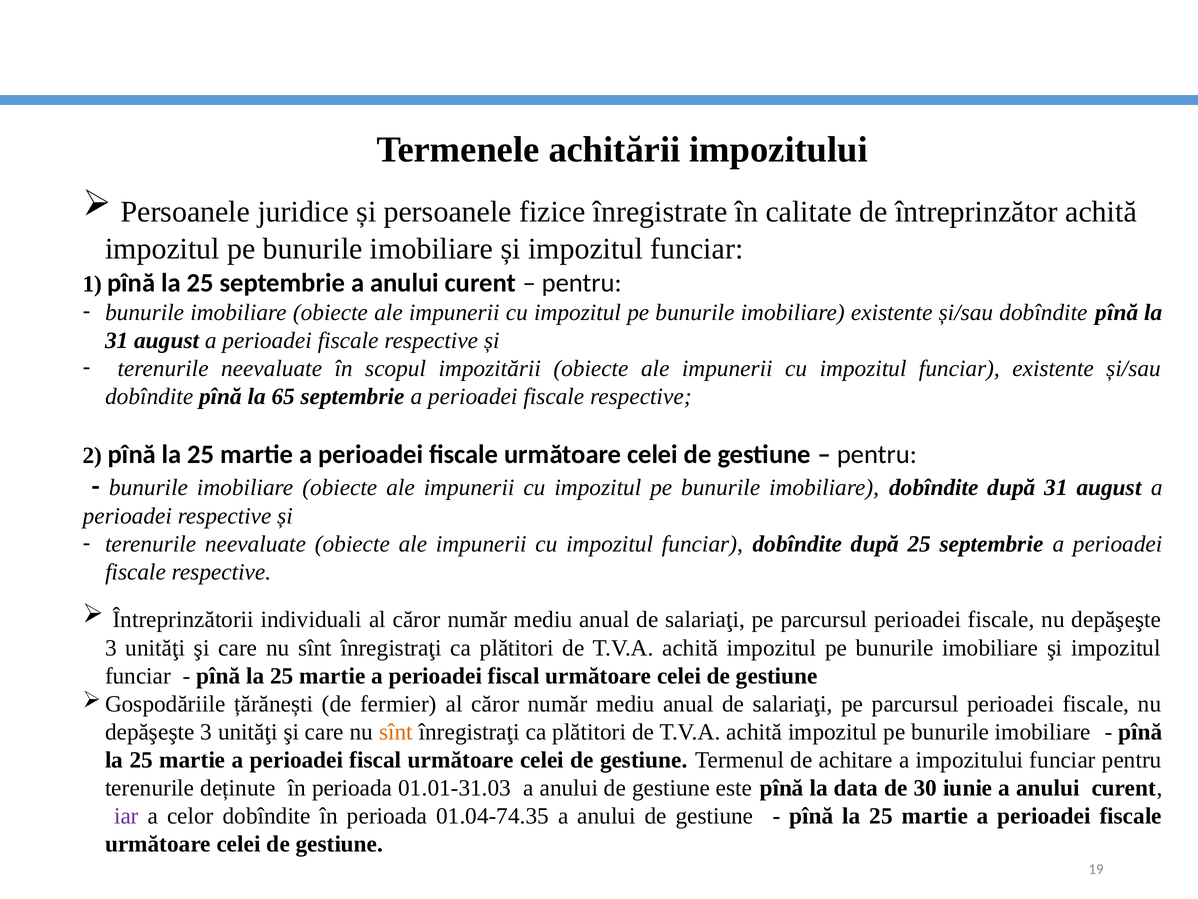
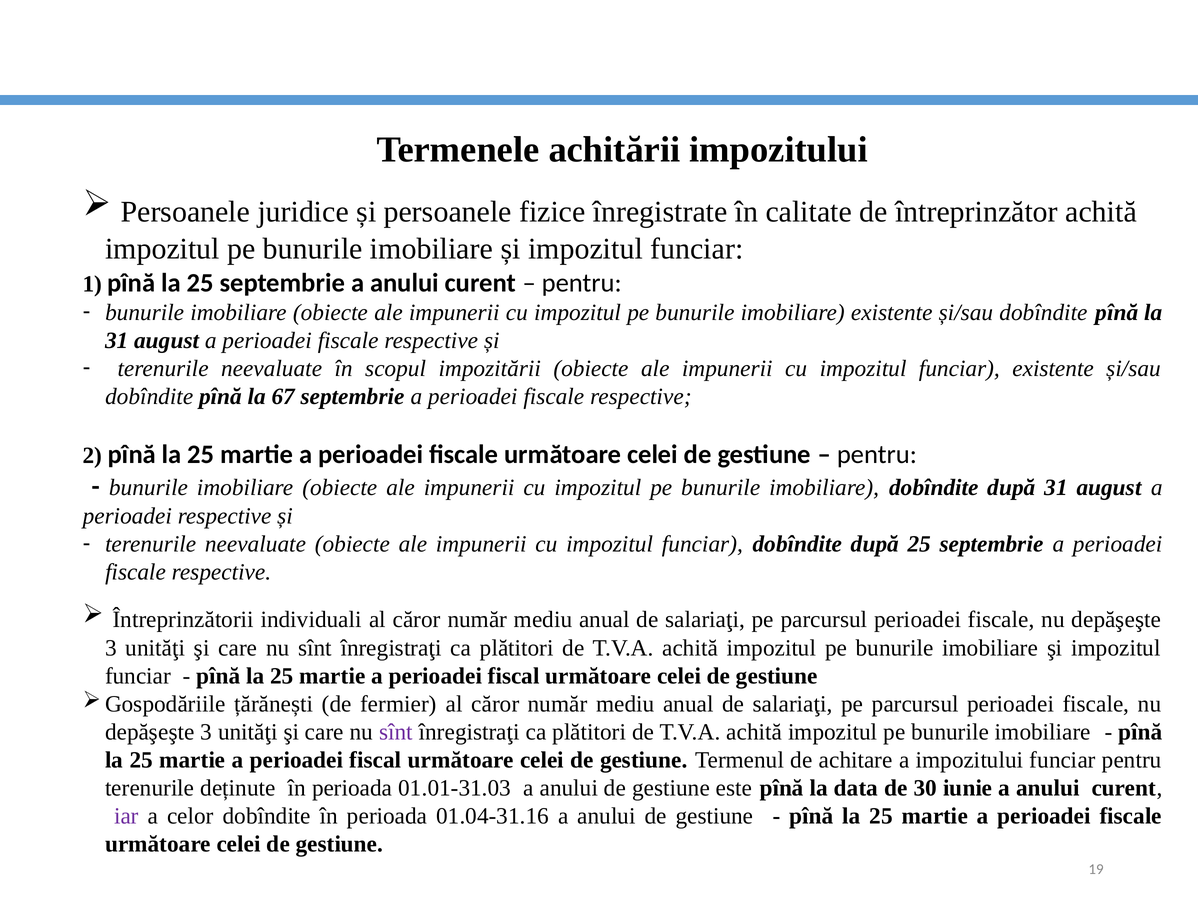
65: 65 -> 67
sînt at (396, 732) colour: orange -> purple
01.04-74.35: 01.04-74.35 -> 01.04-31.16
